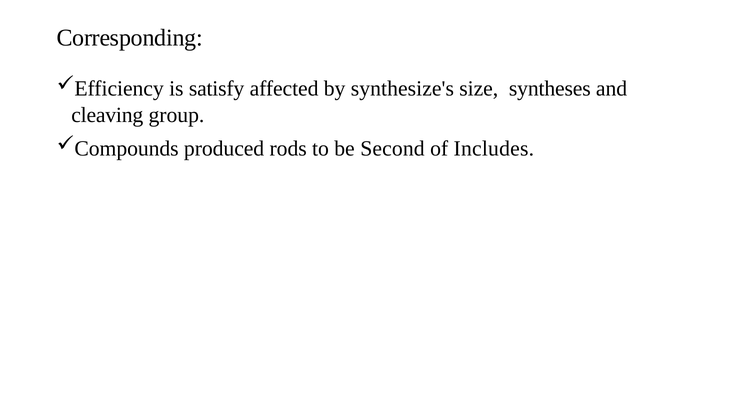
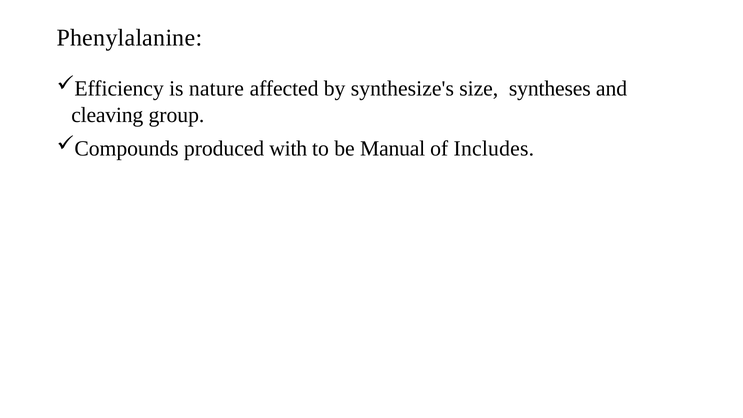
Corresponding: Corresponding -> Phenylalanine
satisfy: satisfy -> nature
rods: rods -> with
Second: Second -> Manual
